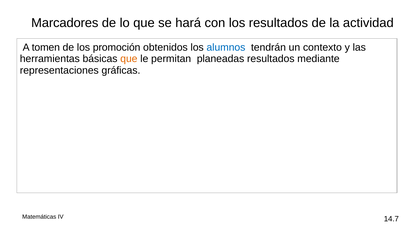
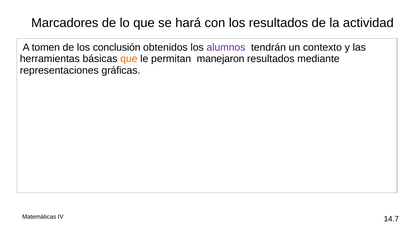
promoción: promoción -> conclusión
alumnos colour: blue -> purple
planeadas: planeadas -> manejaron
